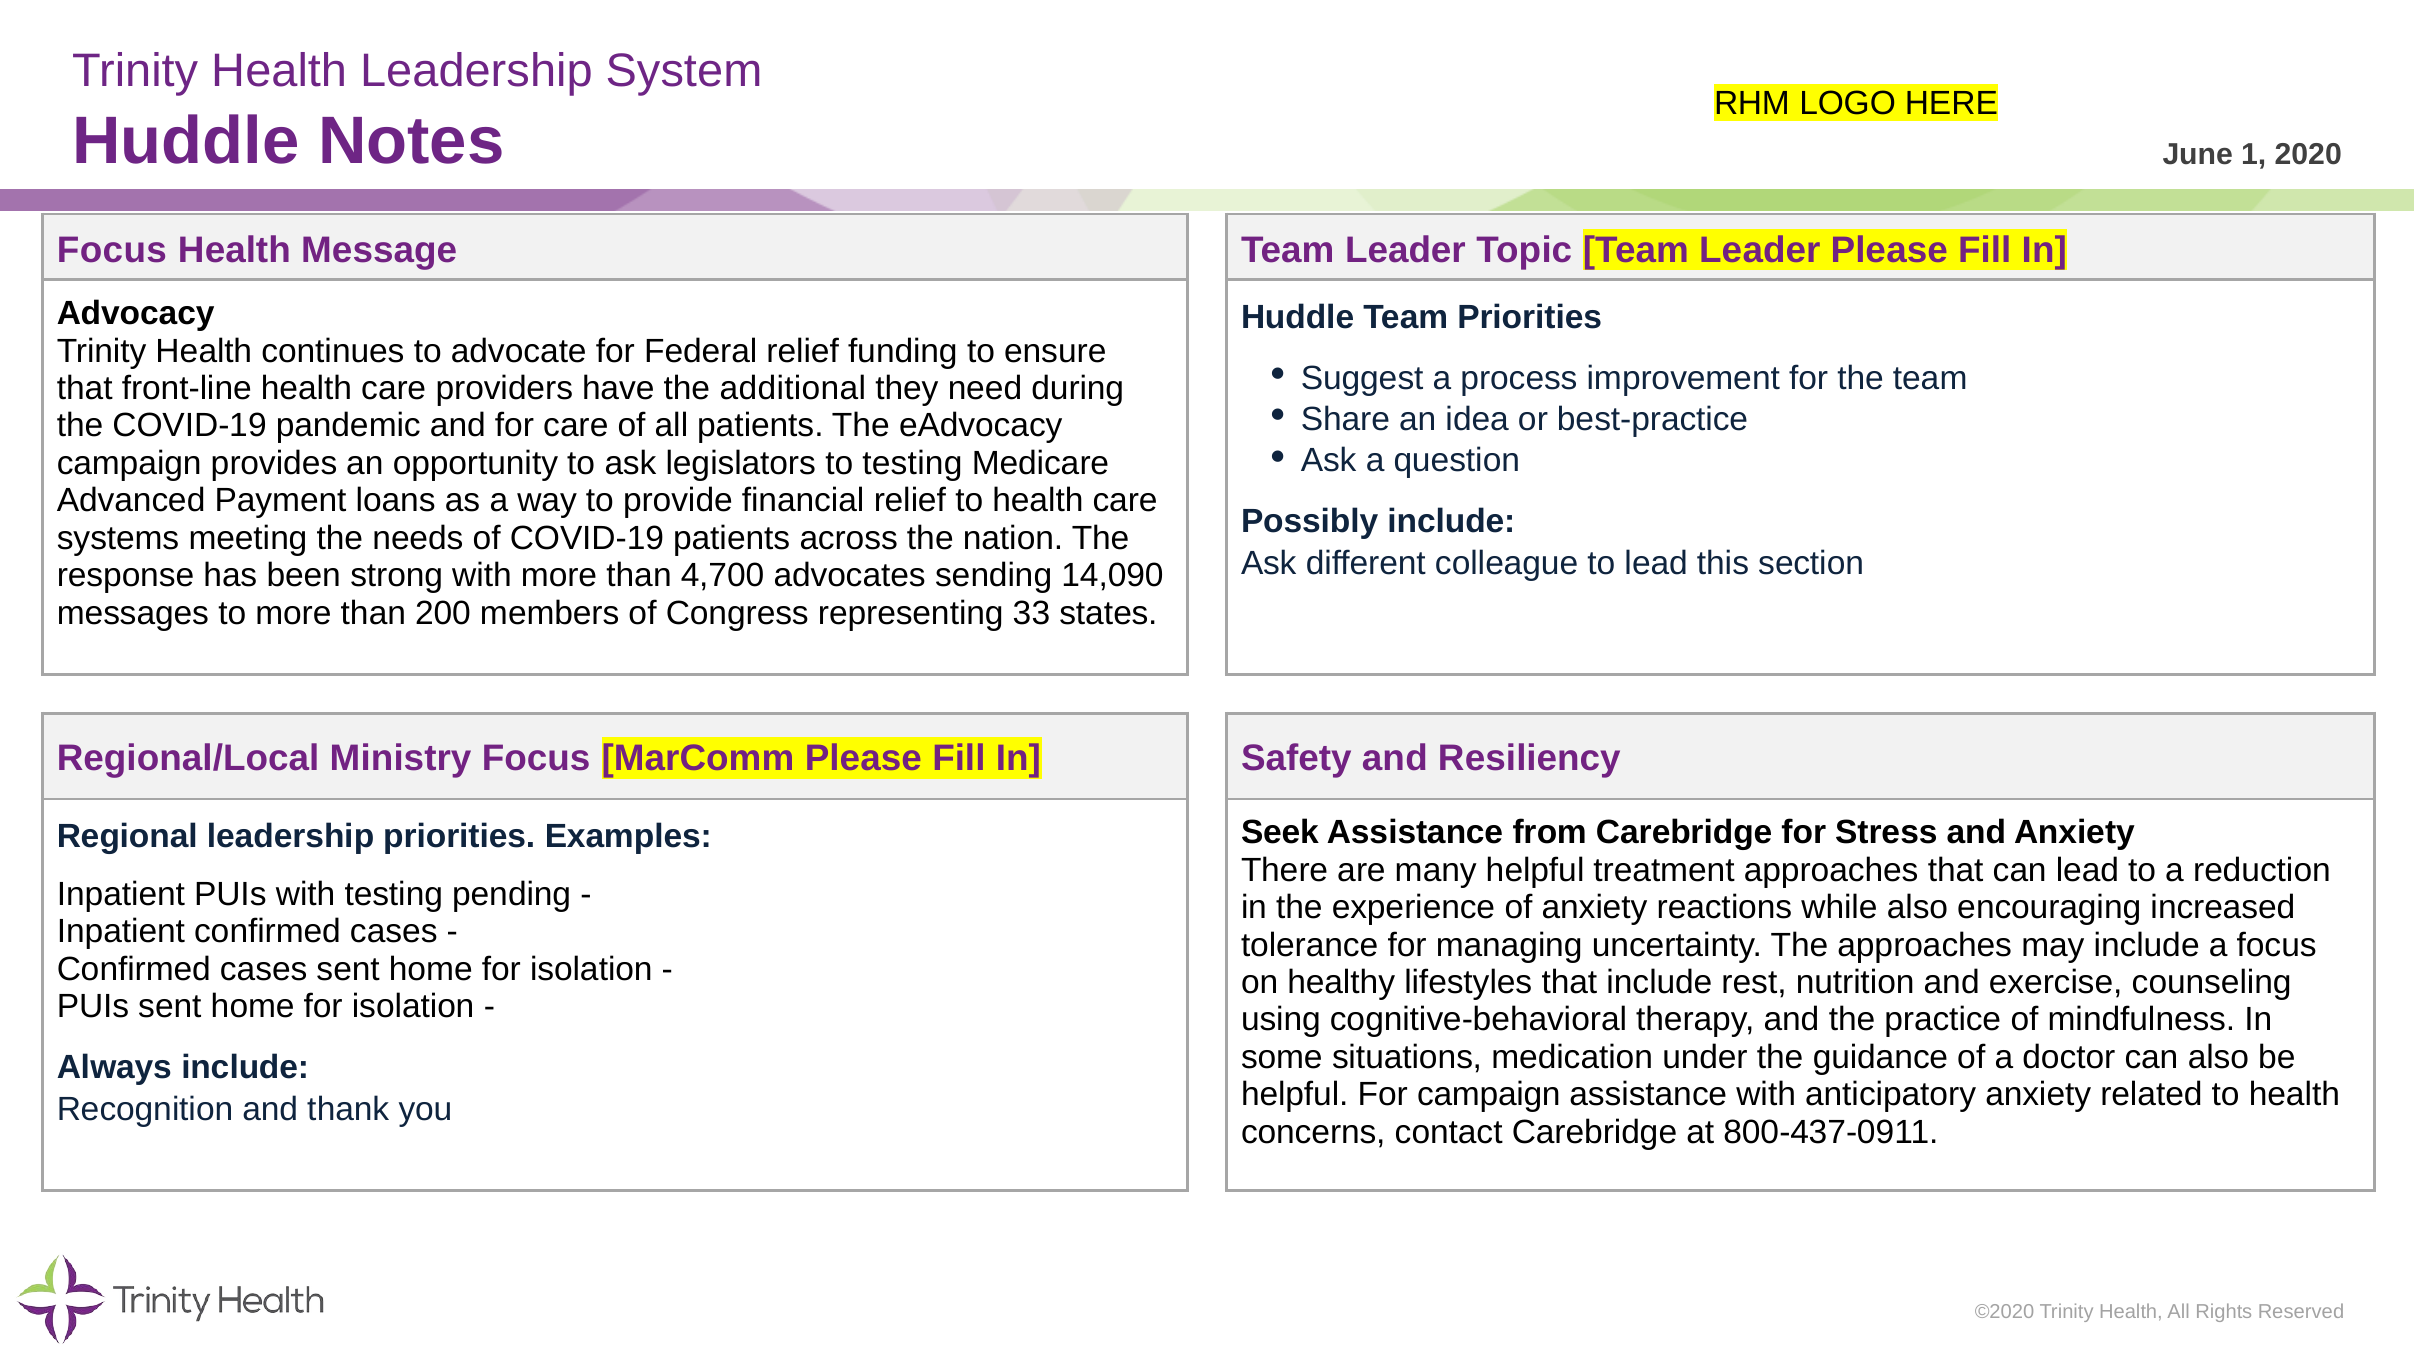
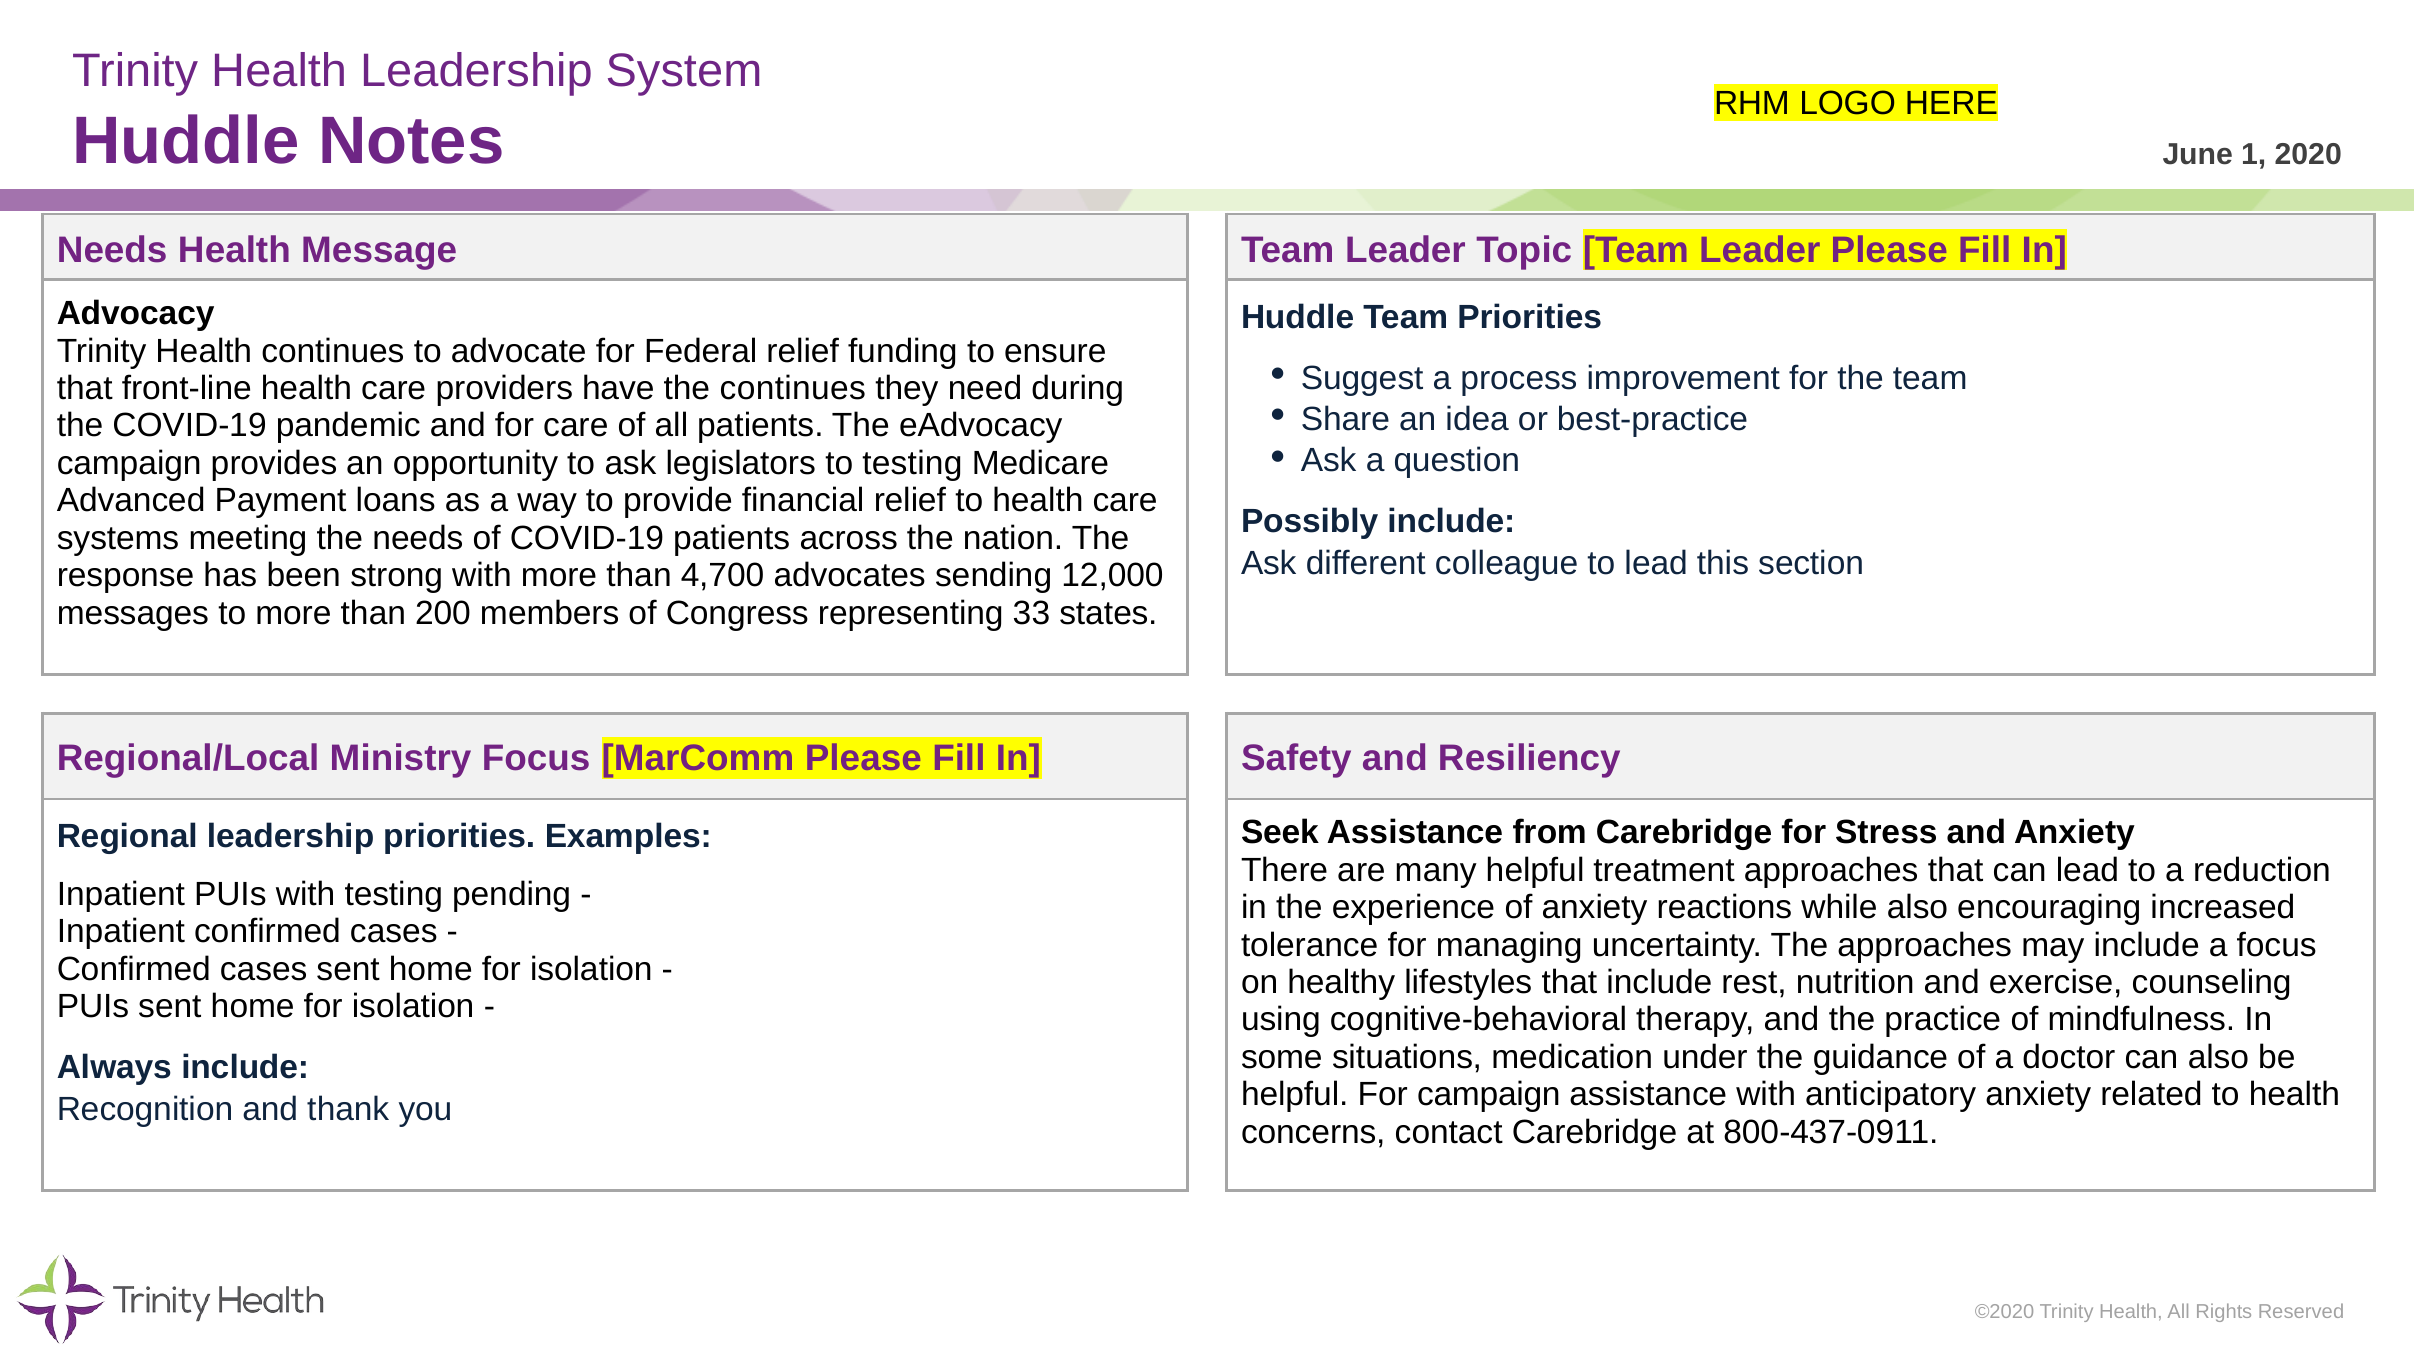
Focus at (112, 250): Focus -> Needs
the additional: additional -> continues
14,090: 14,090 -> 12,000
